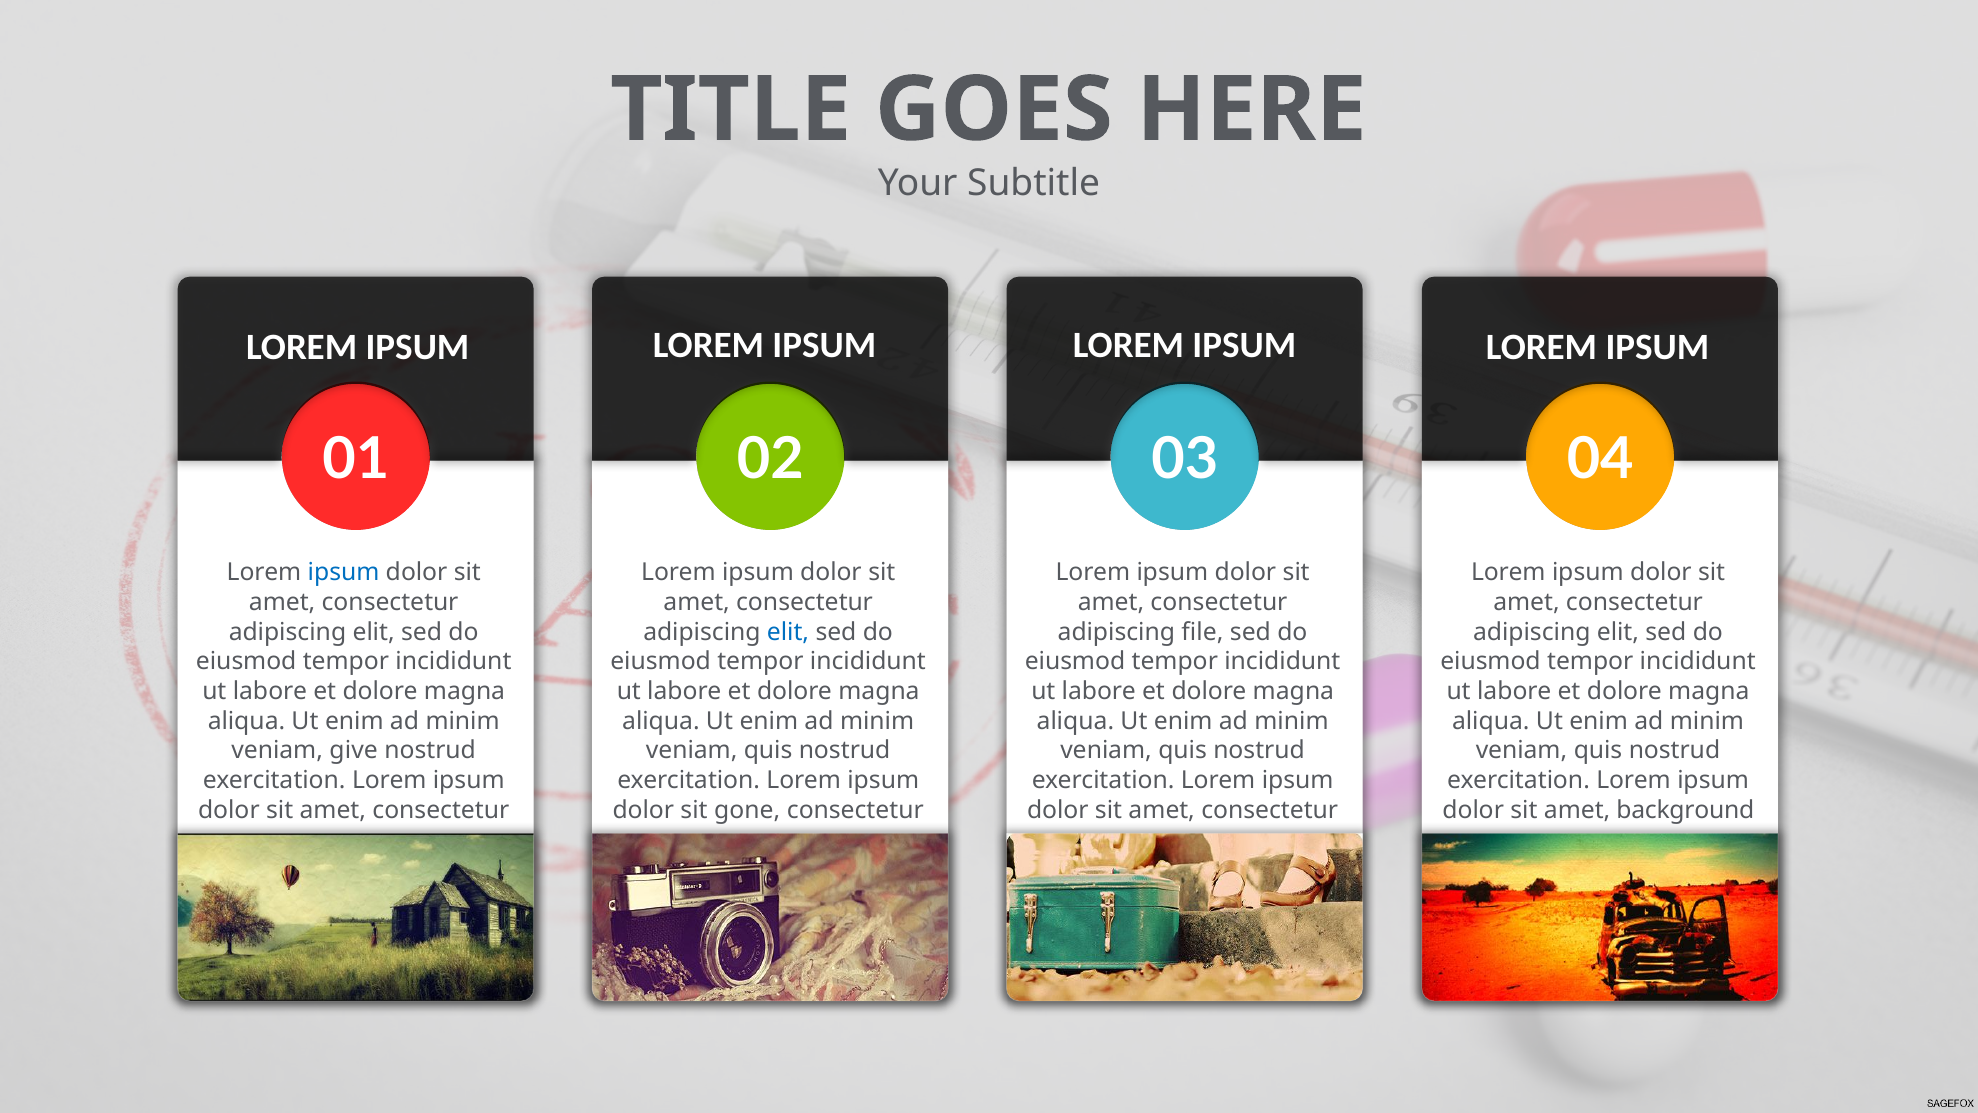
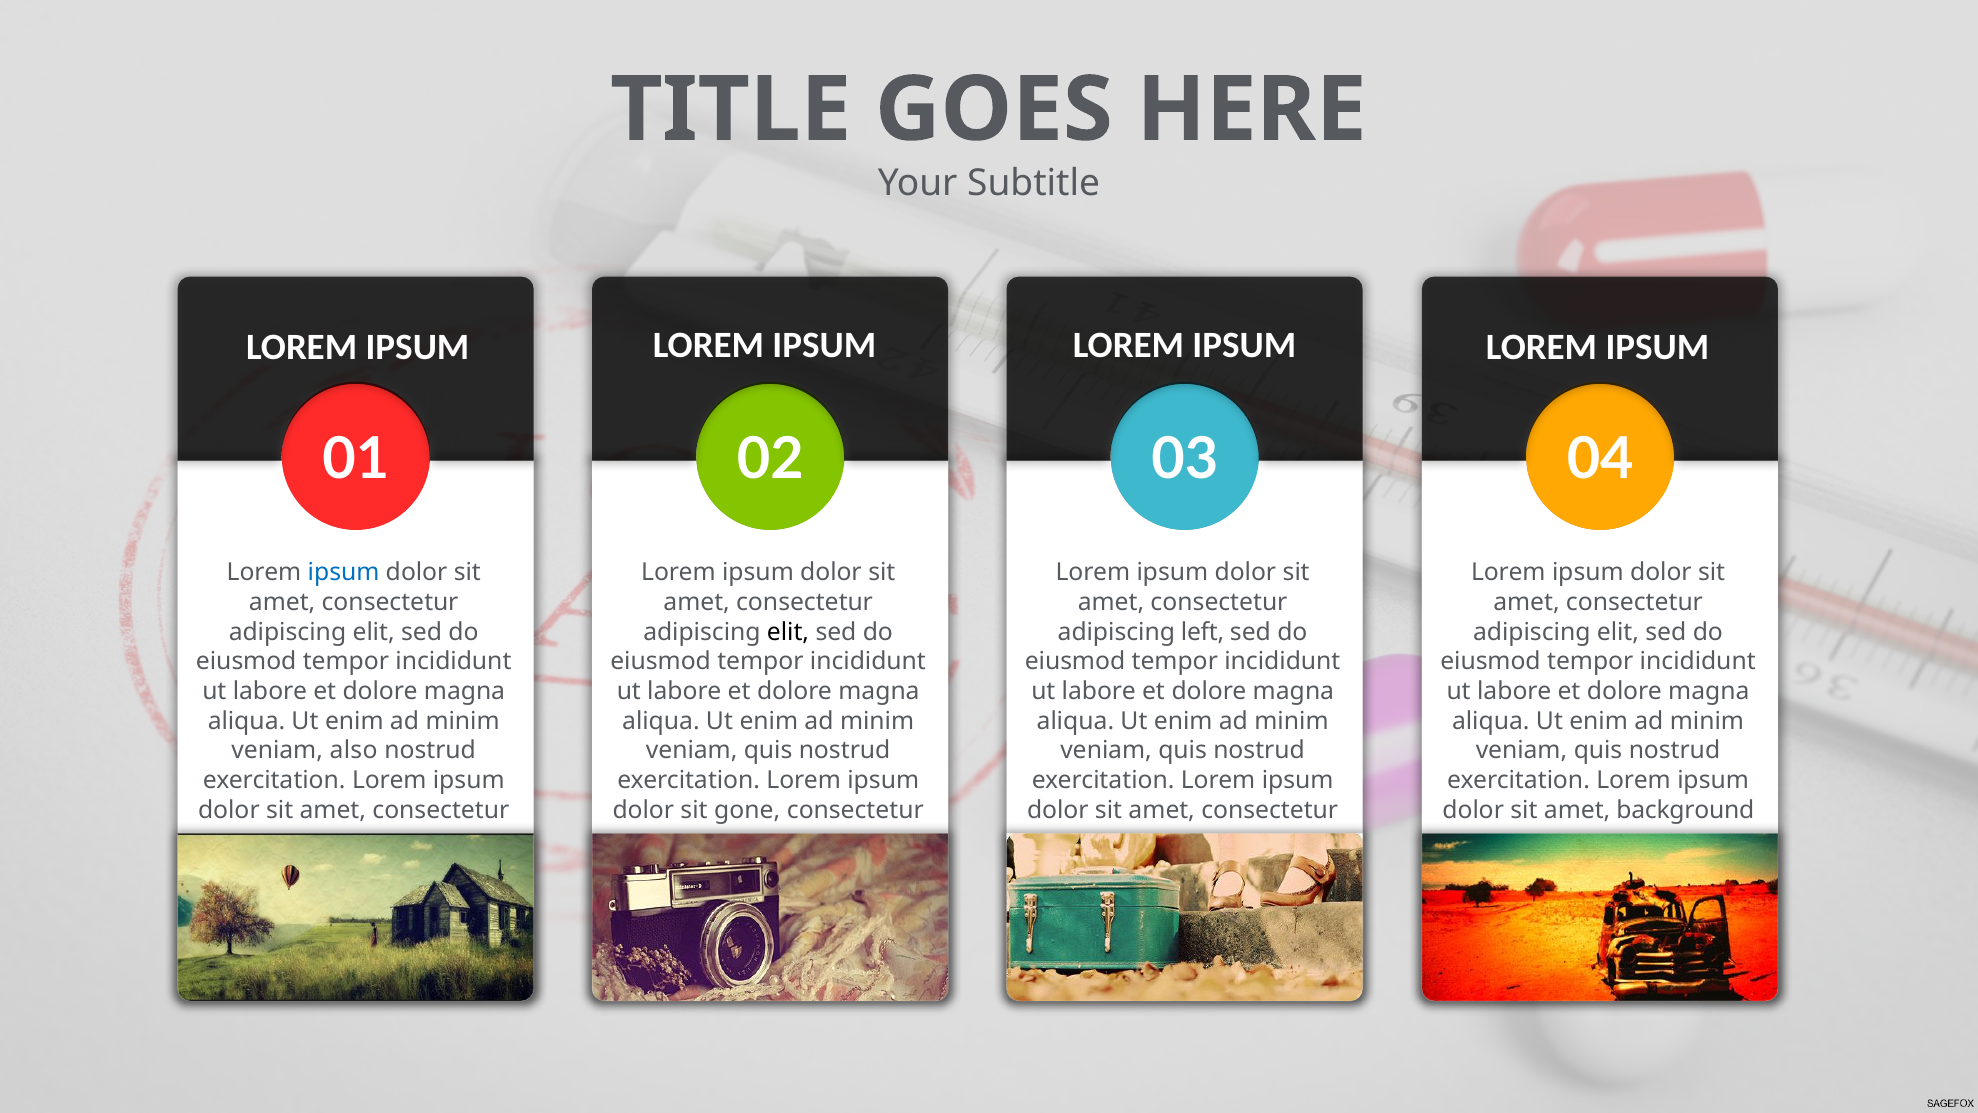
elit at (788, 632) colour: blue -> black
file: file -> left
give: give -> also
